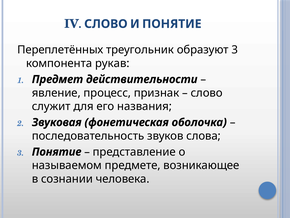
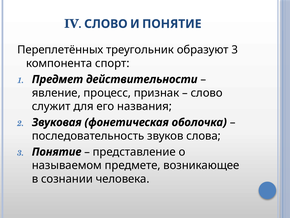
рукав: рукав -> спорт
